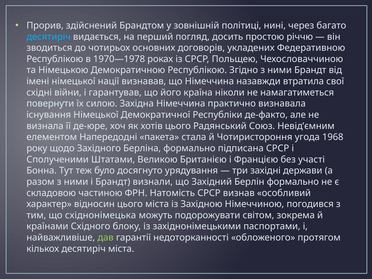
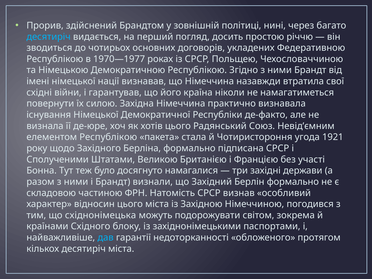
1970—1978: 1970—1978 -> 1970—1977
елементом Напередодні: Напередодні -> Республікою
1968: 1968 -> 1921
урядування: урядування -> намагалися
дав colour: light green -> light blue
